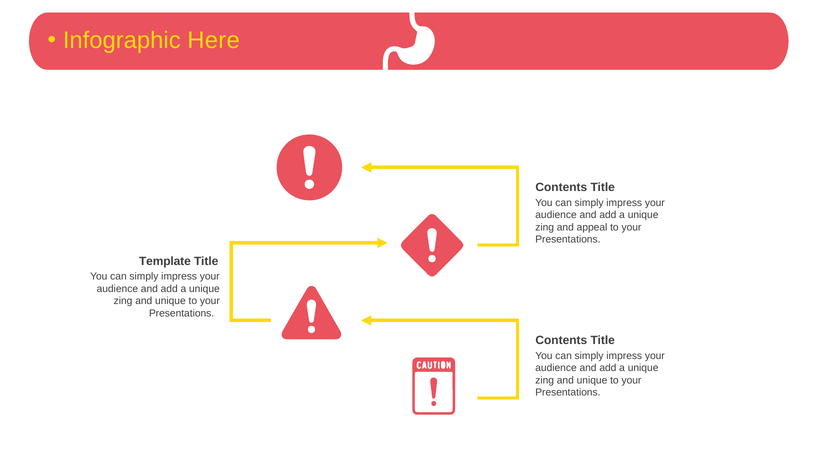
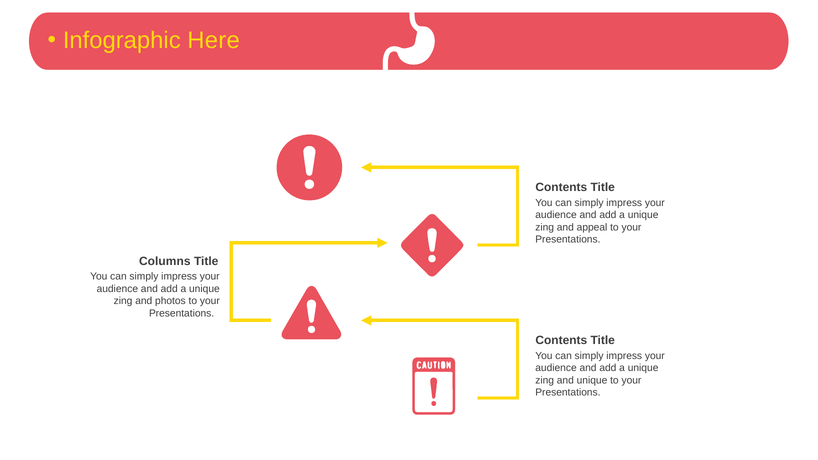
Template: Template -> Columns
unique at (170, 301): unique -> photos
